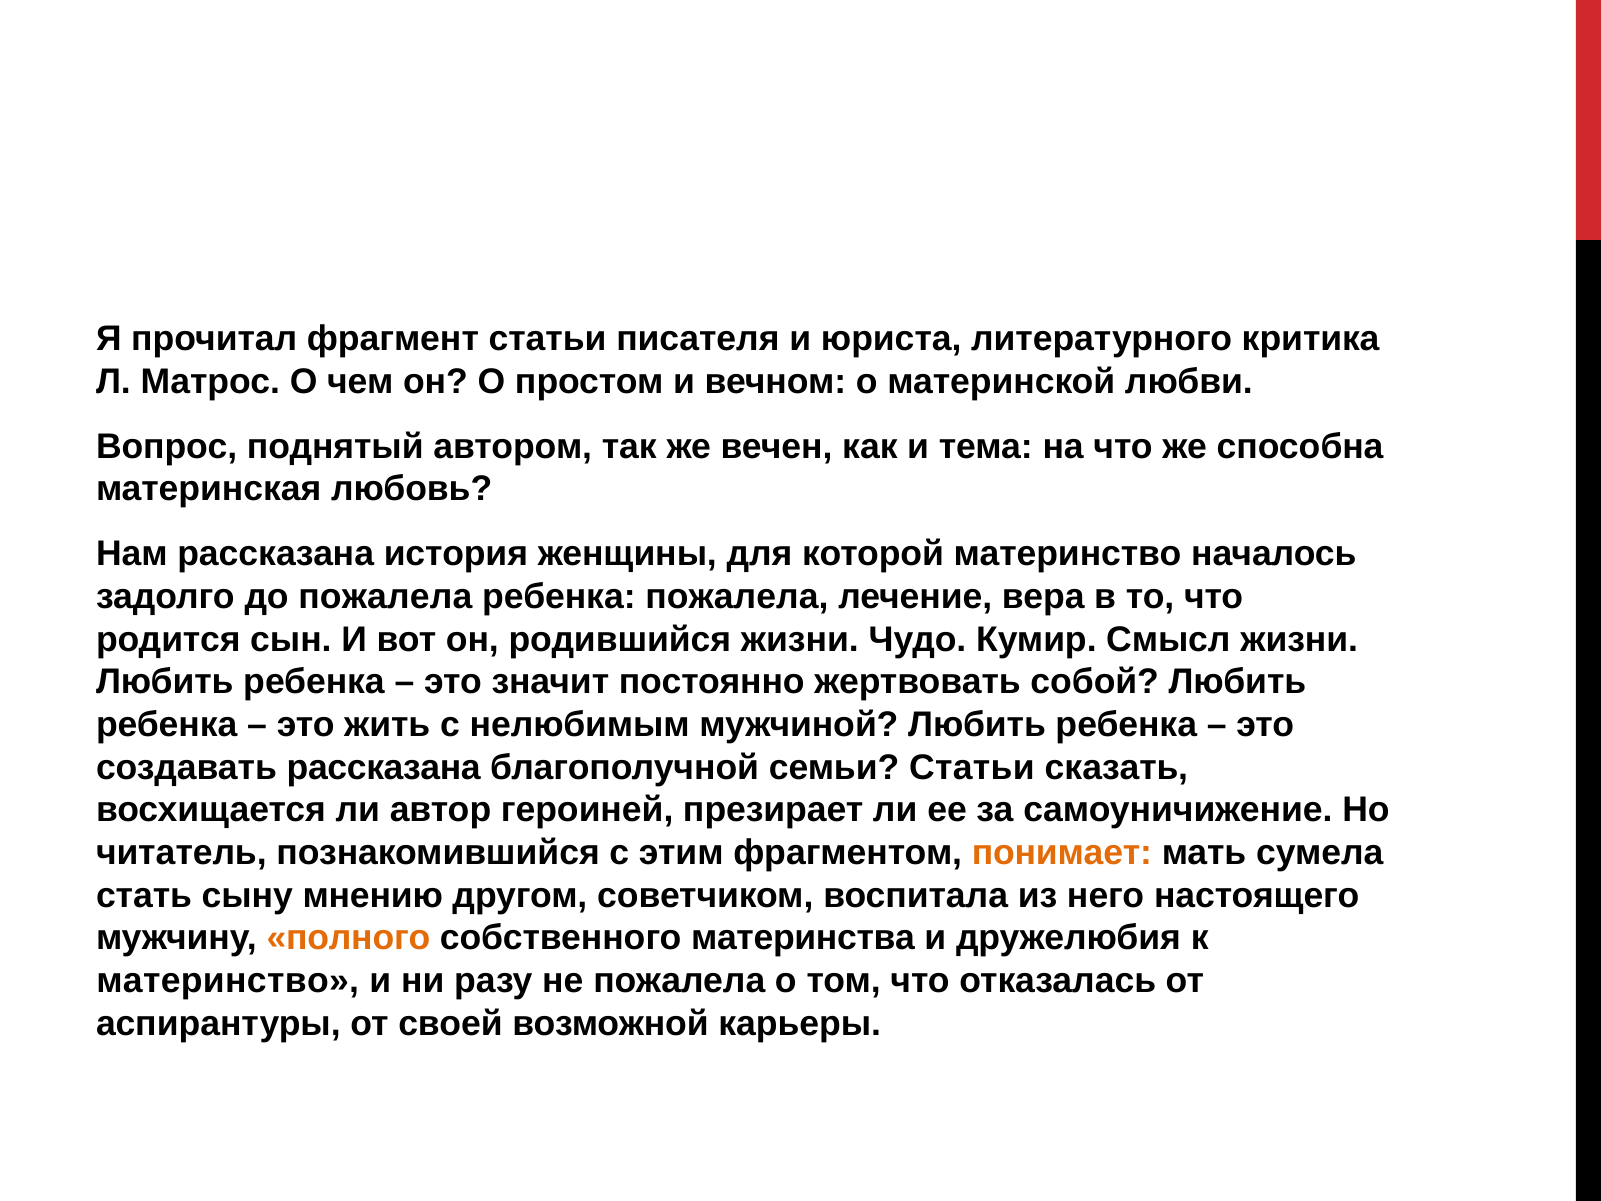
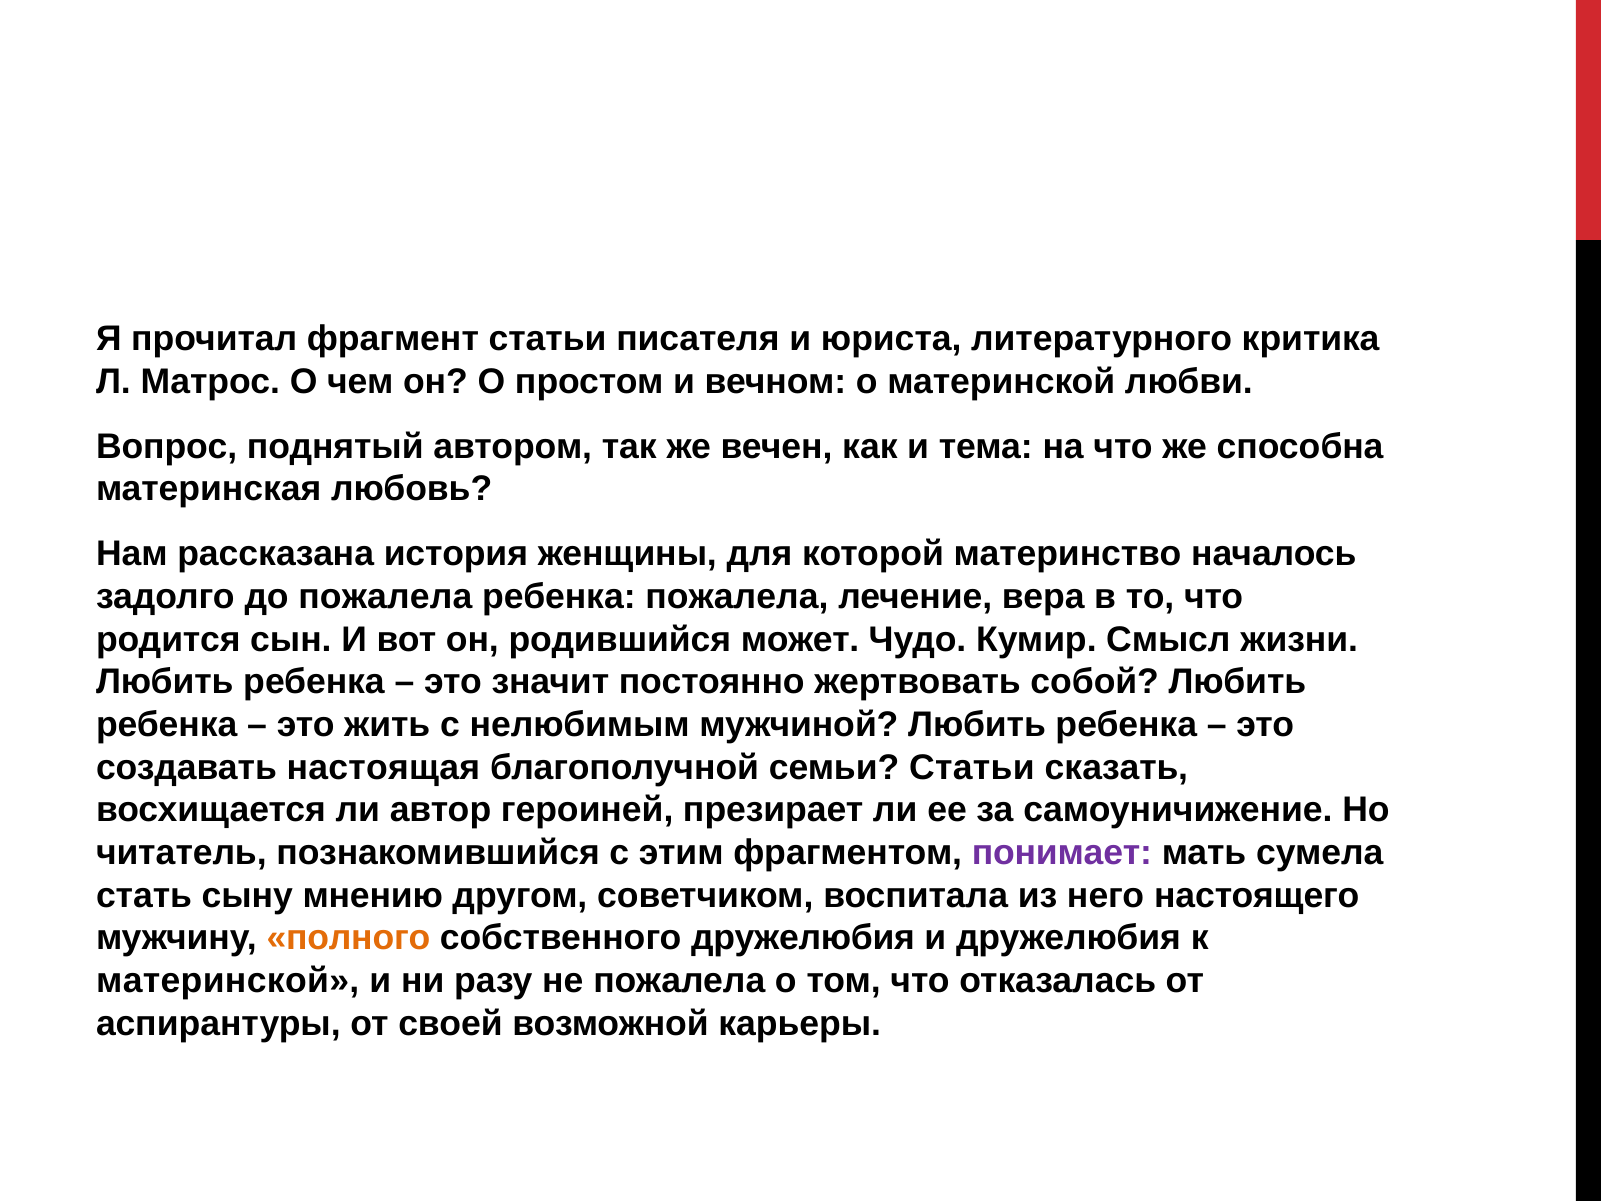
родившийся жизни: жизни -> может
создавать рассказана: рассказана -> настоящая
понимает colour: orange -> purple
собственного материнства: материнства -> дружелюбия
материнство at (228, 981): материнство -> материнской
